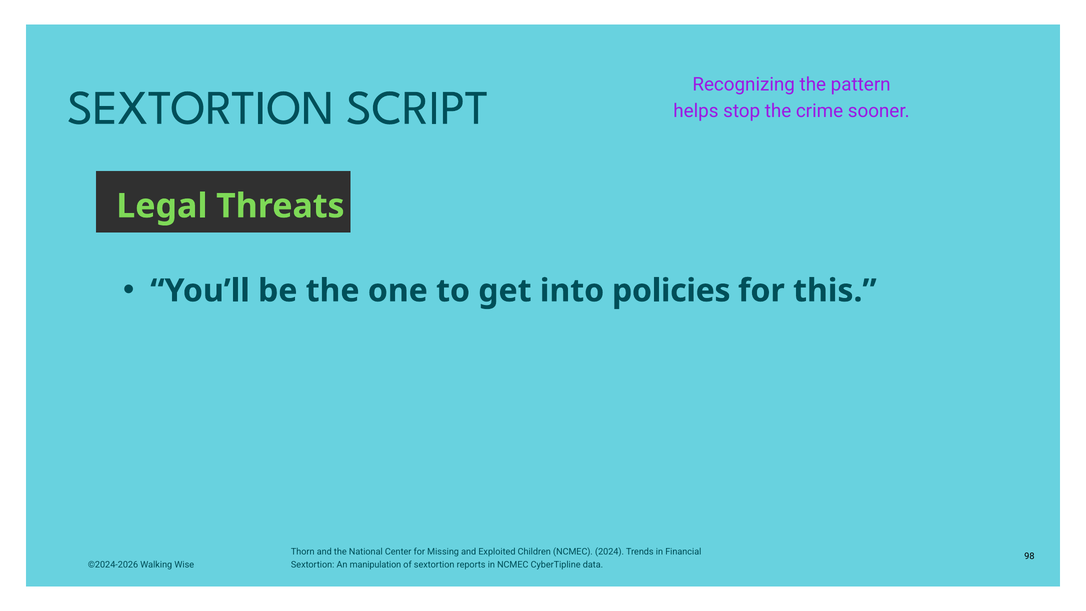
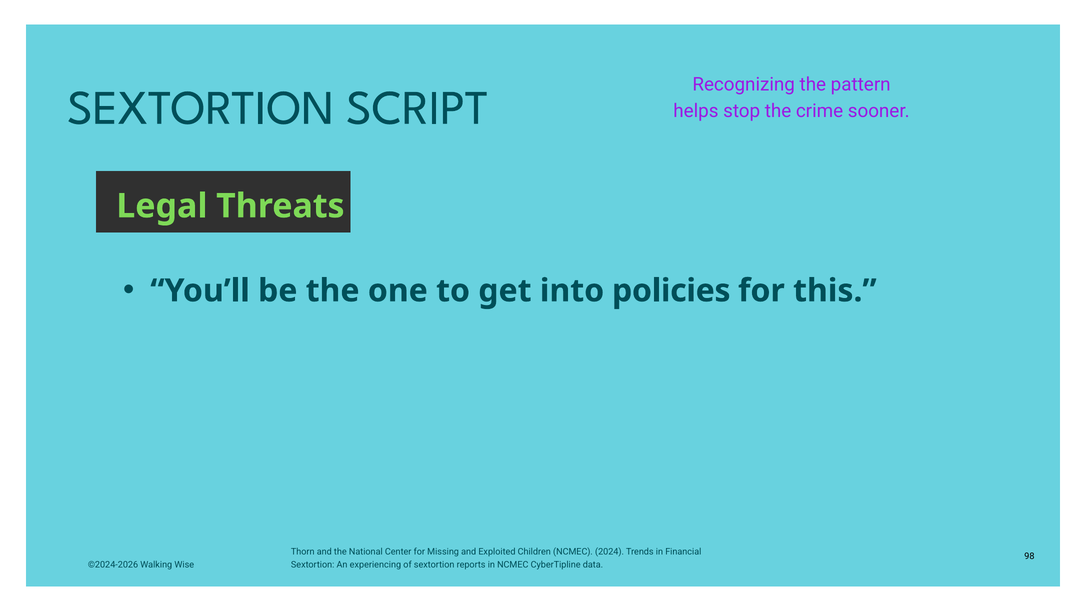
manipulation: manipulation -> experiencing
